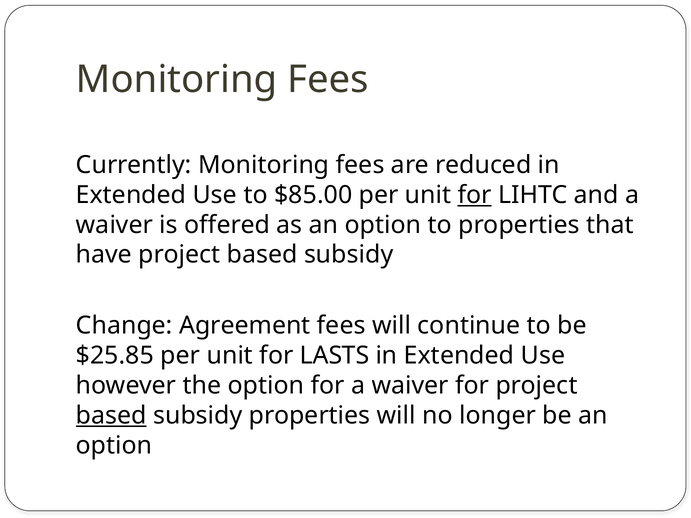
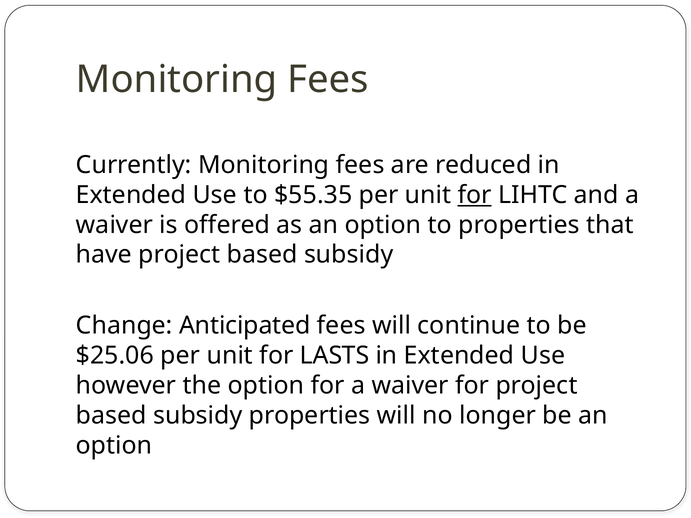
$85.00: $85.00 -> $55.35
Agreement: Agreement -> Anticipated
$25.85: $25.85 -> $25.06
based at (111, 416) underline: present -> none
